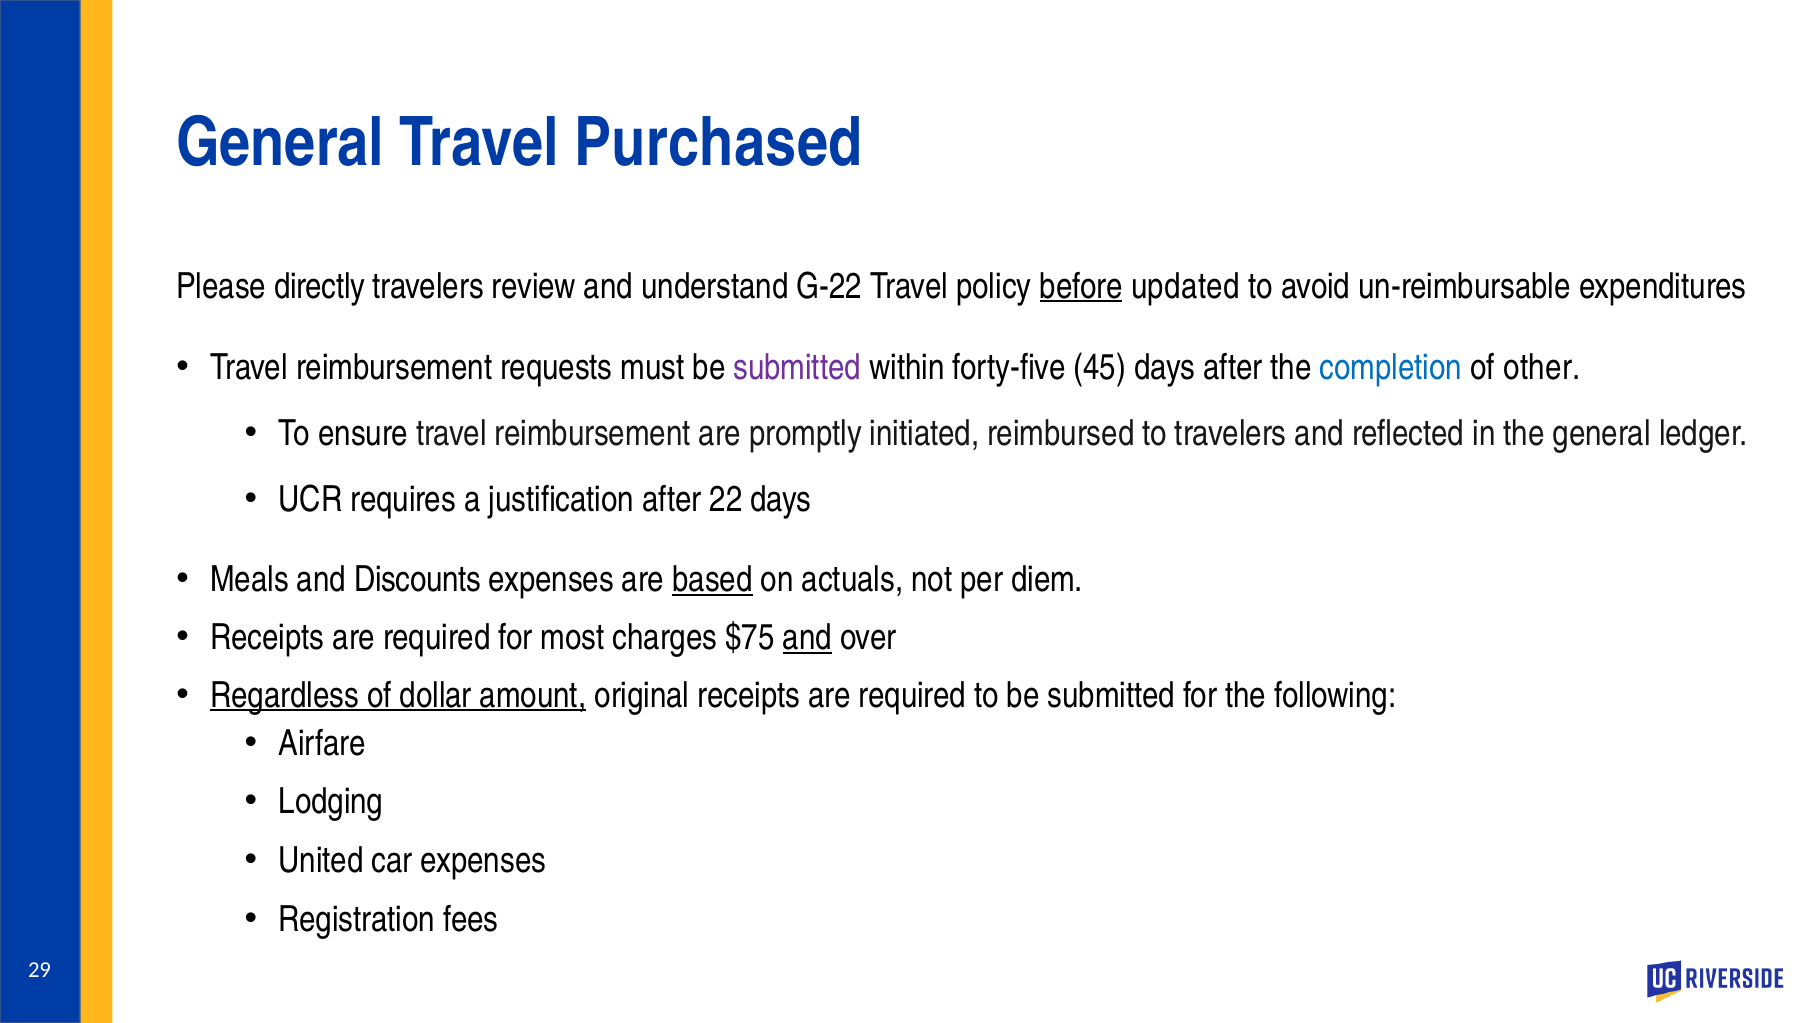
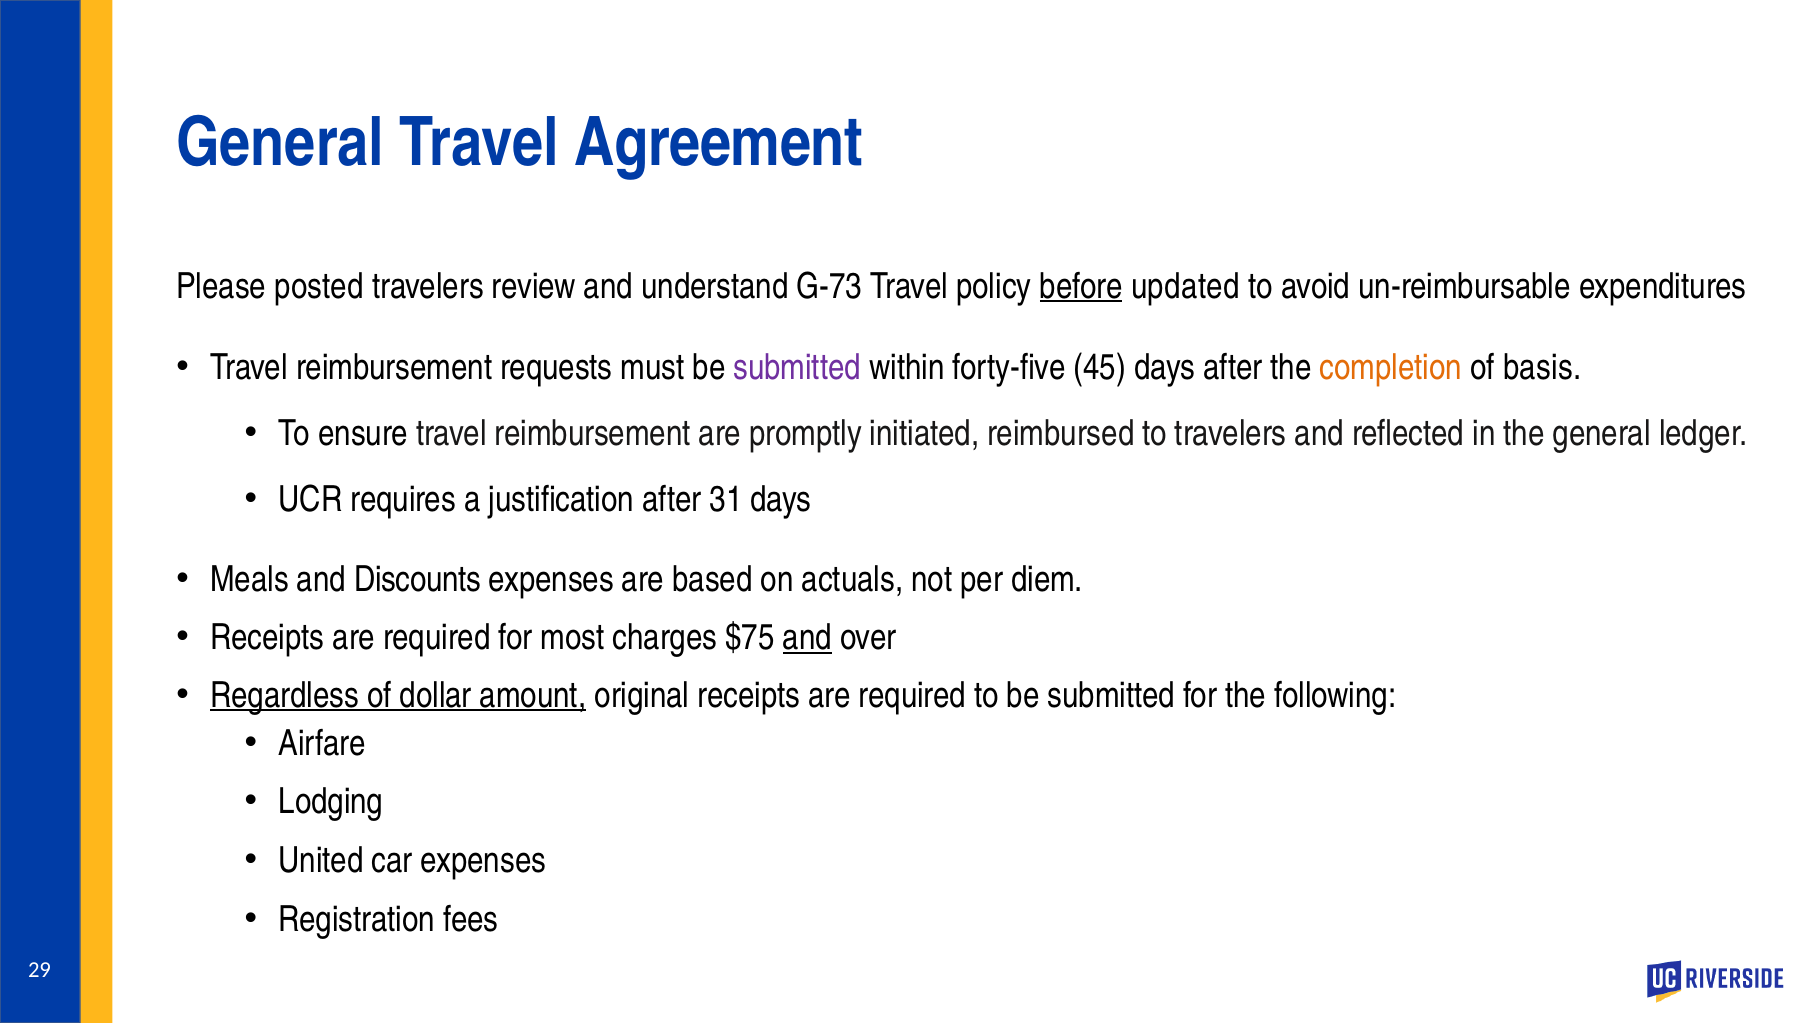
Purchased: Purchased -> Agreement
directly: directly -> posted
G-22: G-22 -> G-73
completion colour: blue -> orange
other: other -> basis
22: 22 -> 31
based underline: present -> none
